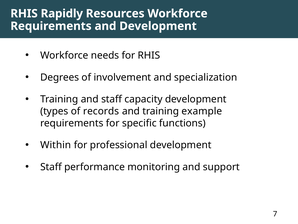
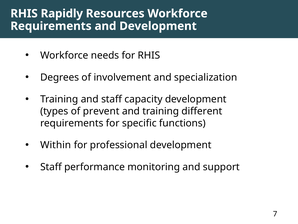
records: records -> prevent
example: example -> different
